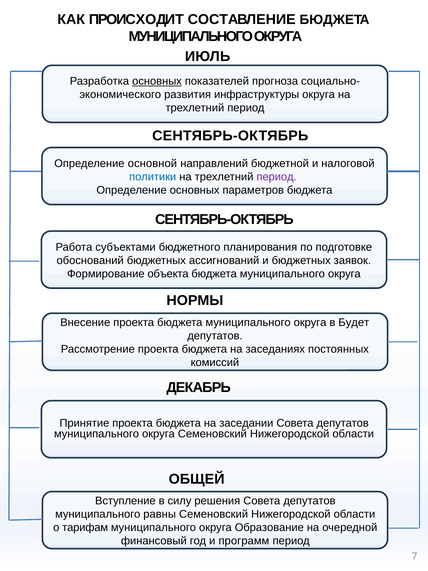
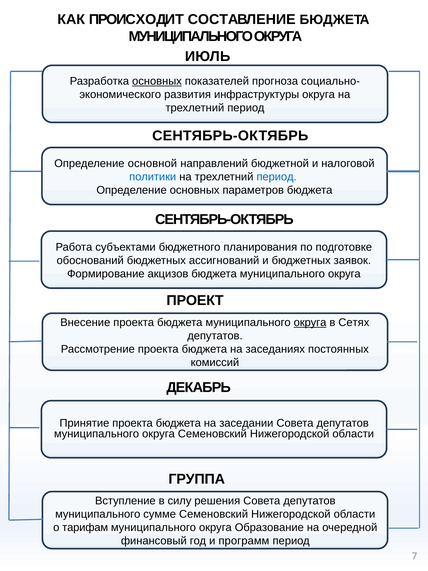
период at (277, 177) colour: purple -> blue
объекта: объекта -> акцизов
НОРМЫ: НОРМЫ -> ПРОЕКТ
округа at (310, 322) underline: none -> present
Будет: Будет -> Сетях
ОБЩЕЙ: ОБЩЕЙ -> ГРУППА
равны: равны -> сумме
